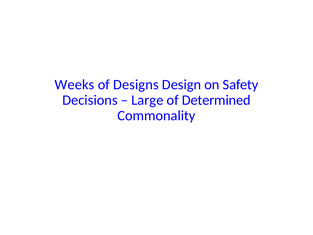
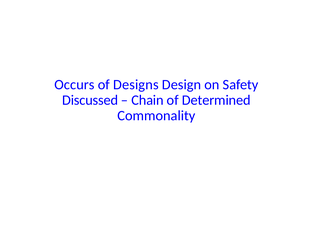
Weeks: Weeks -> Occurs
Decisions: Decisions -> Discussed
Large: Large -> Chain
